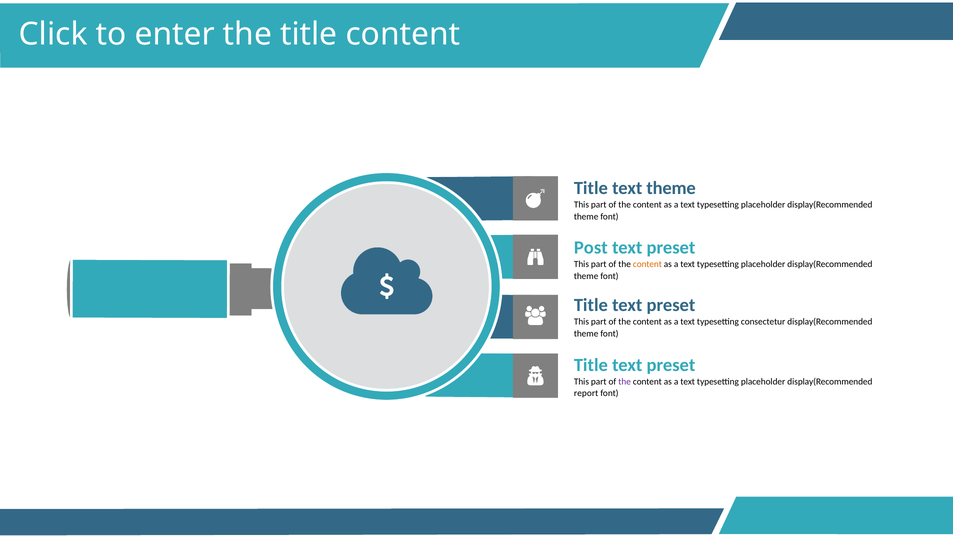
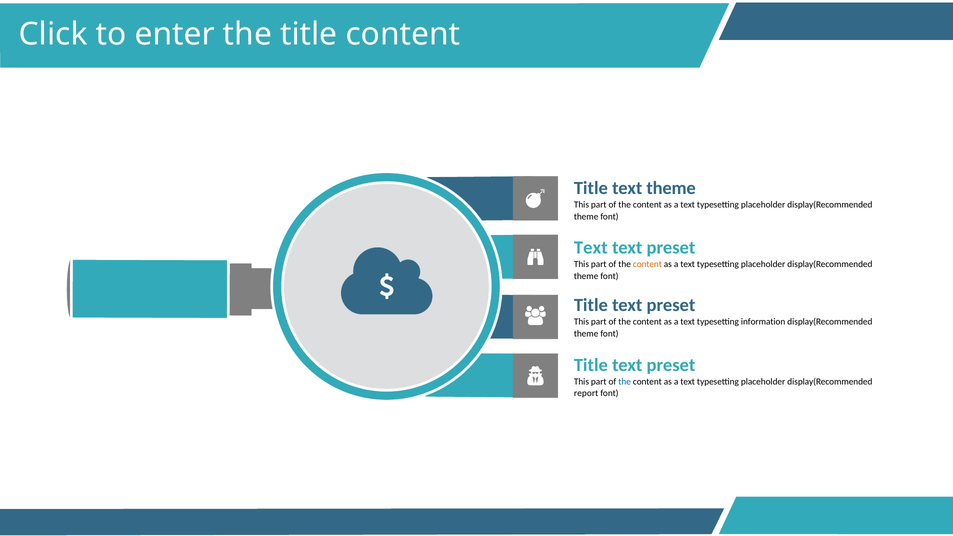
Post at (591, 248): Post -> Text
consectetur: consectetur -> information
the at (625, 382) colour: purple -> blue
